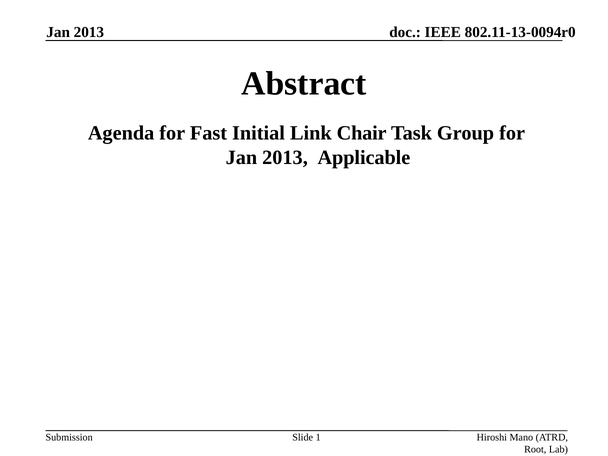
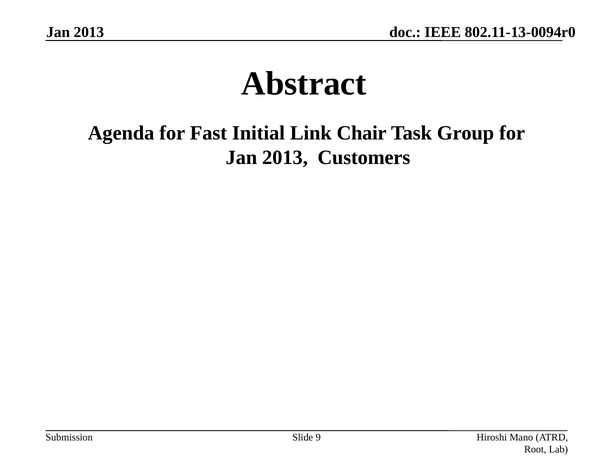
Applicable: Applicable -> Customers
1: 1 -> 9
